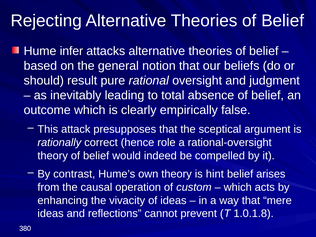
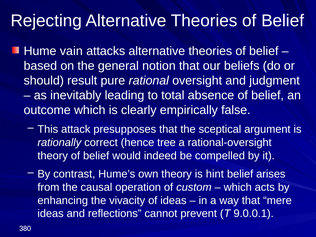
infer: infer -> vain
role: role -> tree
1.0.1.8: 1.0.1.8 -> 9.0.0.1
